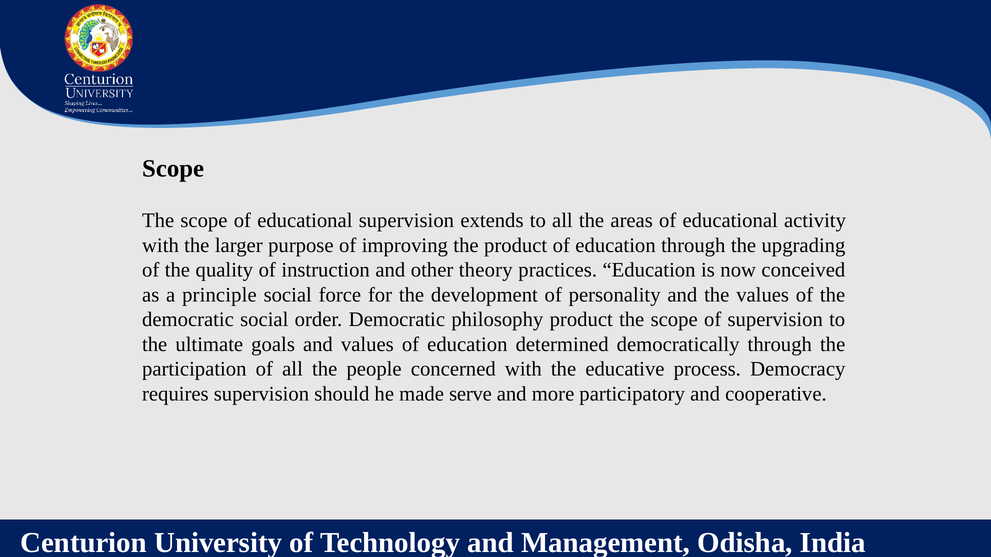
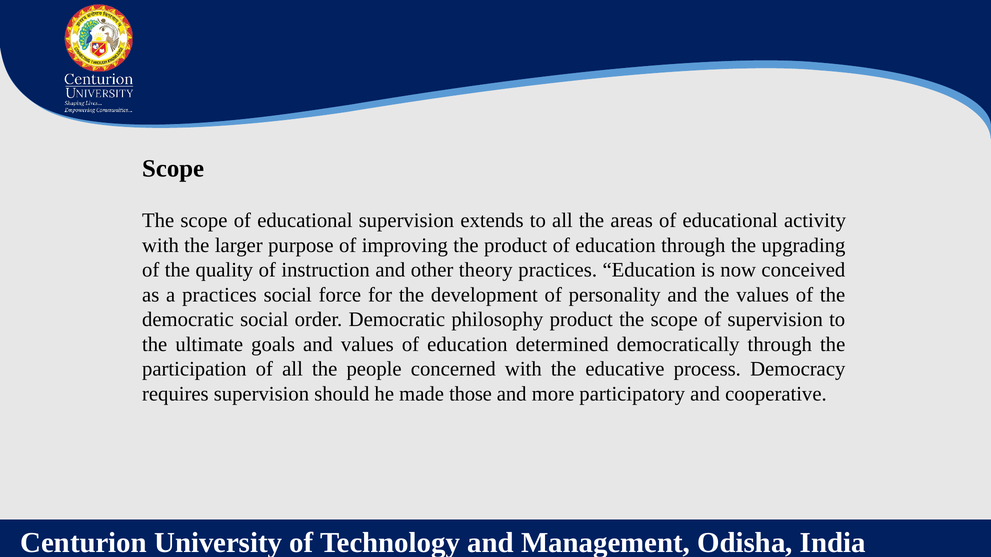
a principle: principle -> practices
serve: serve -> those
